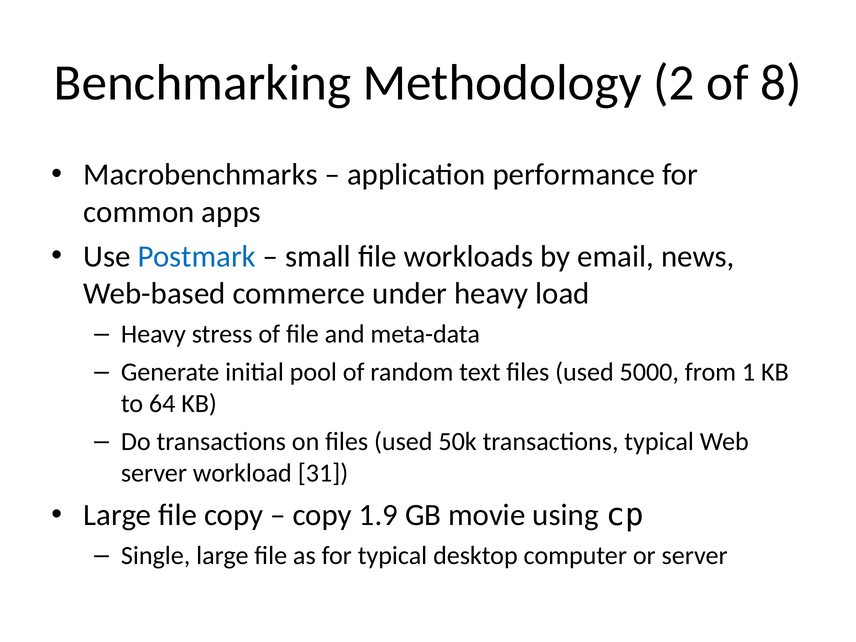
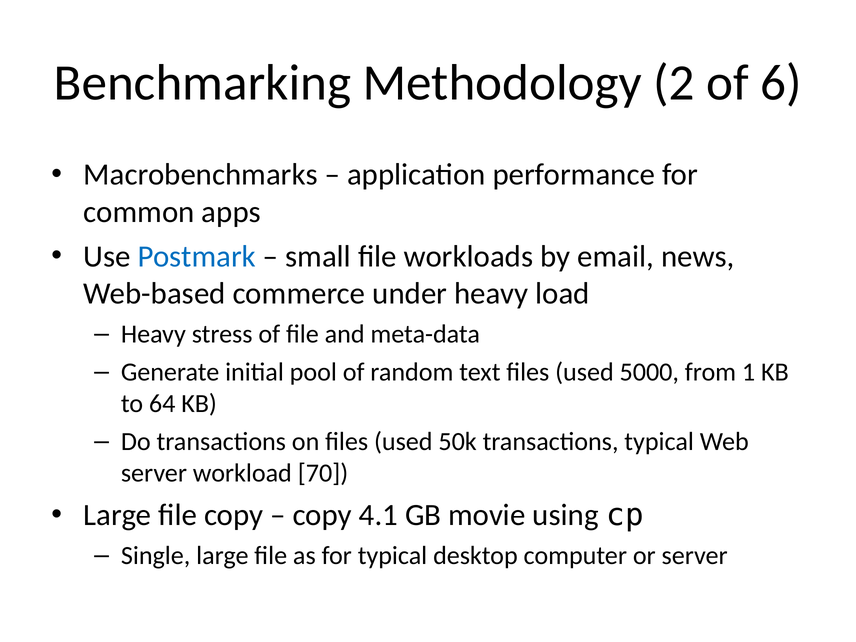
8: 8 -> 6
31: 31 -> 70
1.9: 1.9 -> 4.1
